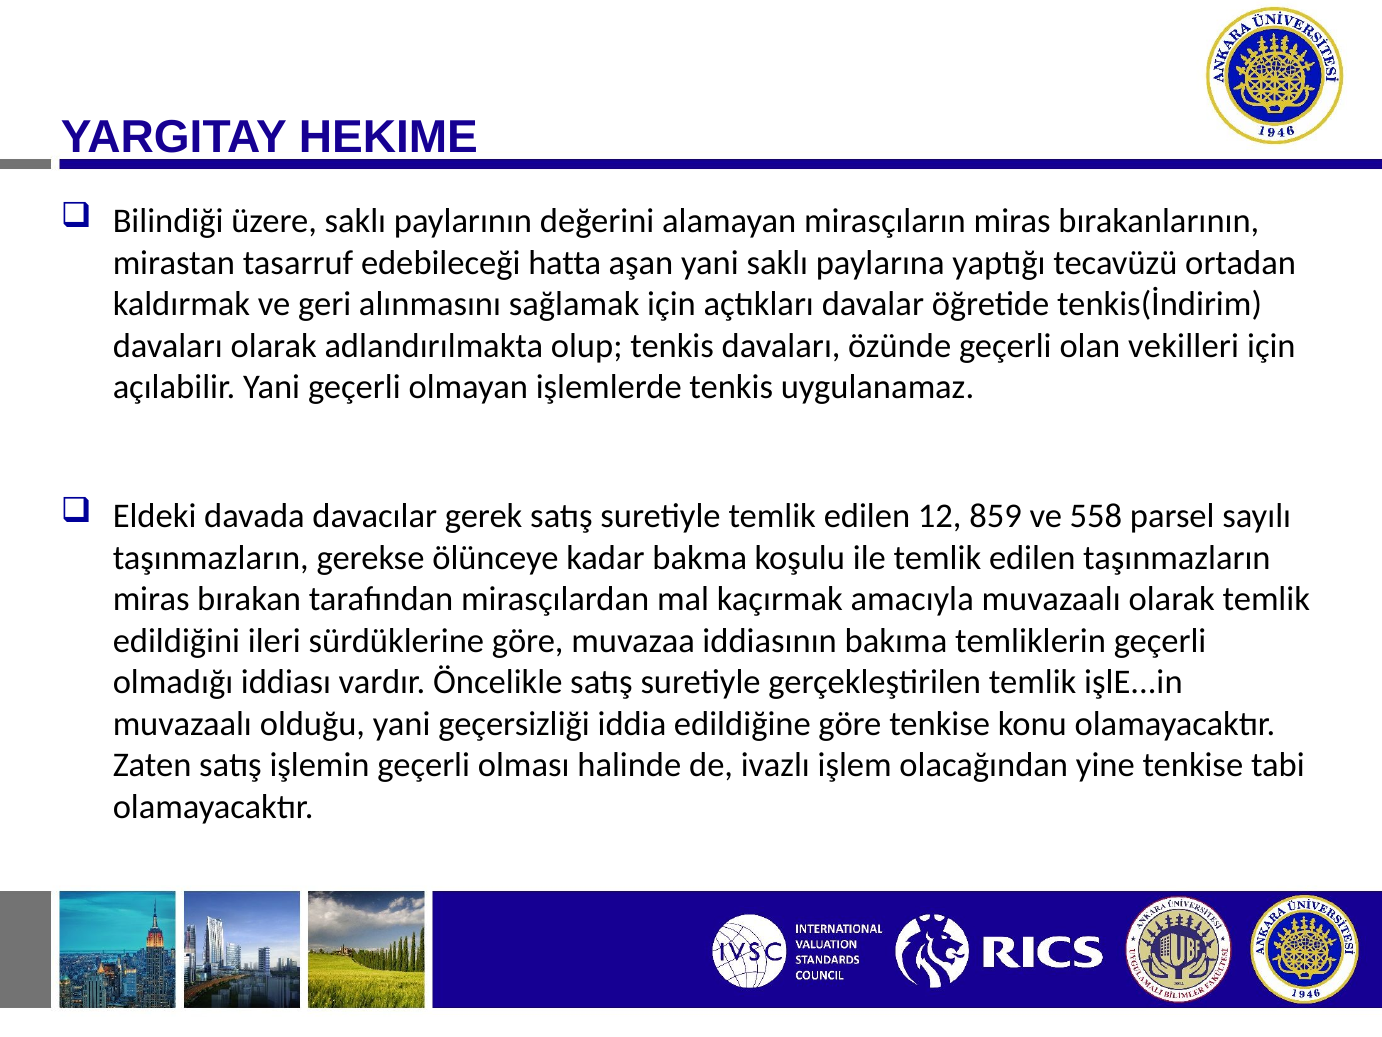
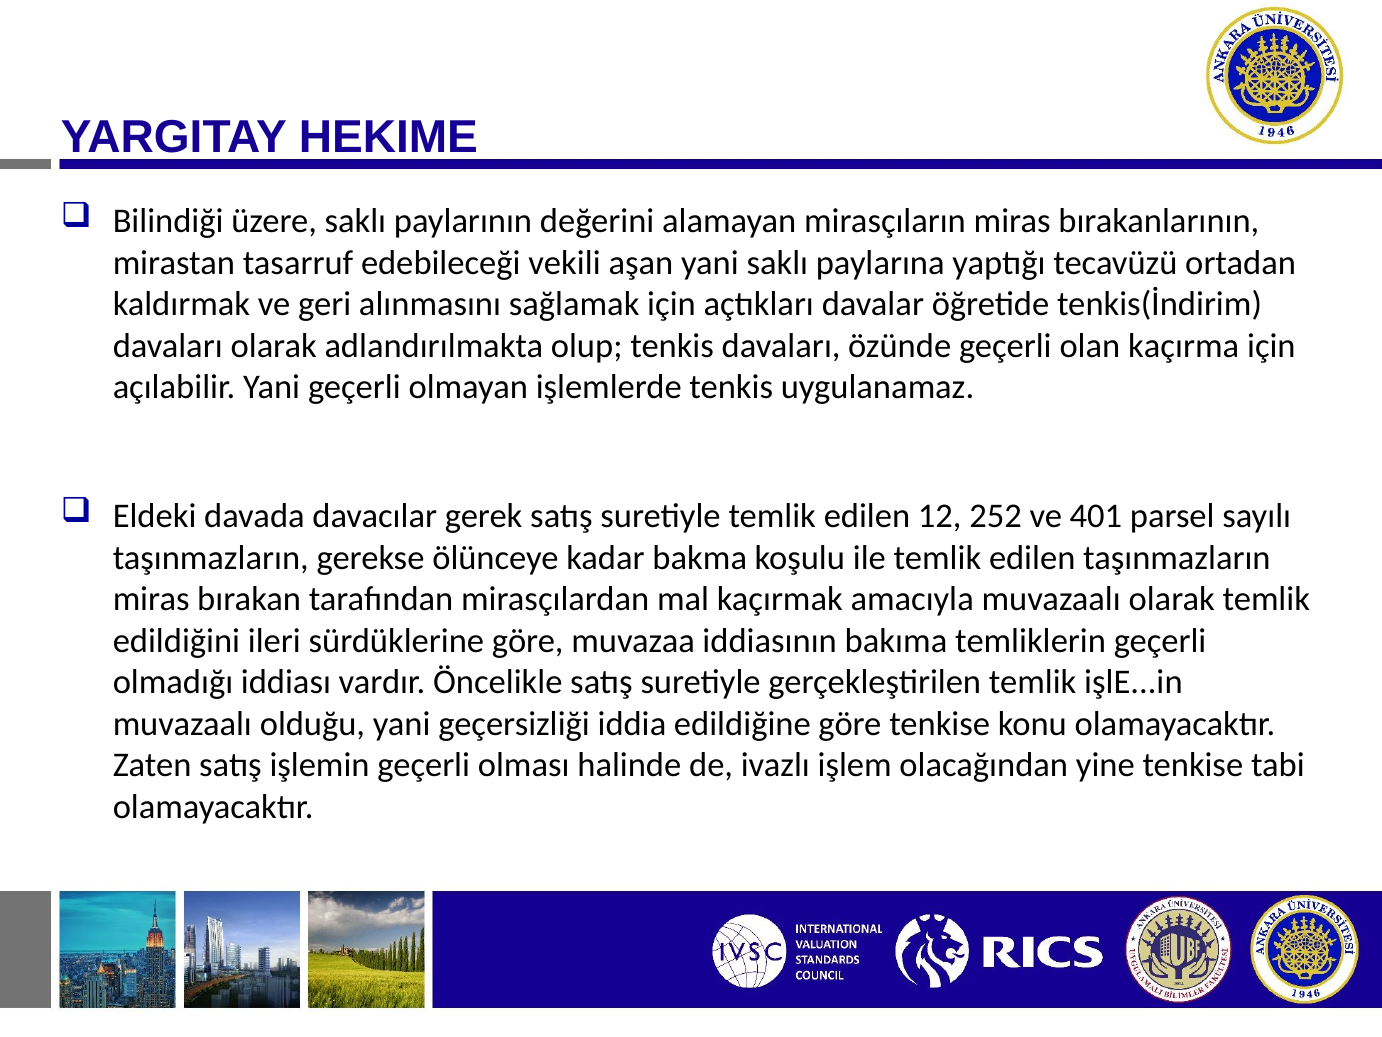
hatta: hatta -> vekili
vekilleri: vekilleri -> kaçırma
859: 859 -> 252
558: 558 -> 401
